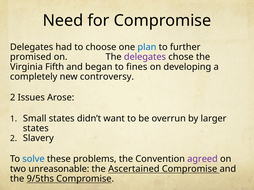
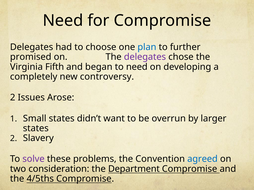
to fines: fines -> need
solve colour: blue -> purple
agreed colour: purple -> blue
unreasonable: unreasonable -> consideration
Ascertained: Ascertained -> Department
9/5ths: 9/5ths -> 4/5ths
